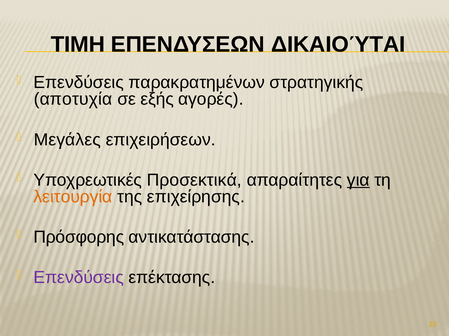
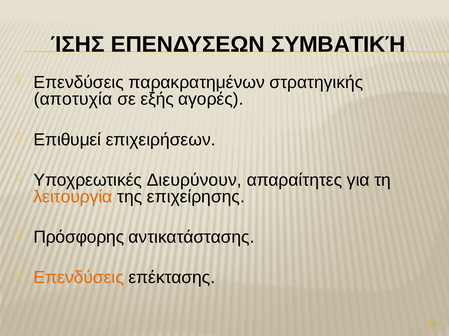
ΤΙΜΗ: ΤΙΜΗ -> ΊΣΗΣ
ΔΙΚΑΙΟΎΤΑΙ: ΔΙΚΑΙΟΎΤΑΙ -> ΣΥΜΒΑΤΙΚΉ
Μεγάλες: Μεγάλες -> Επιθυμεί
Προσεκτικά: Προσεκτικά -> Διευρύνουν
για underline: present -> none
Επενδύσεις at (79, 278) colour: purple -> orange
